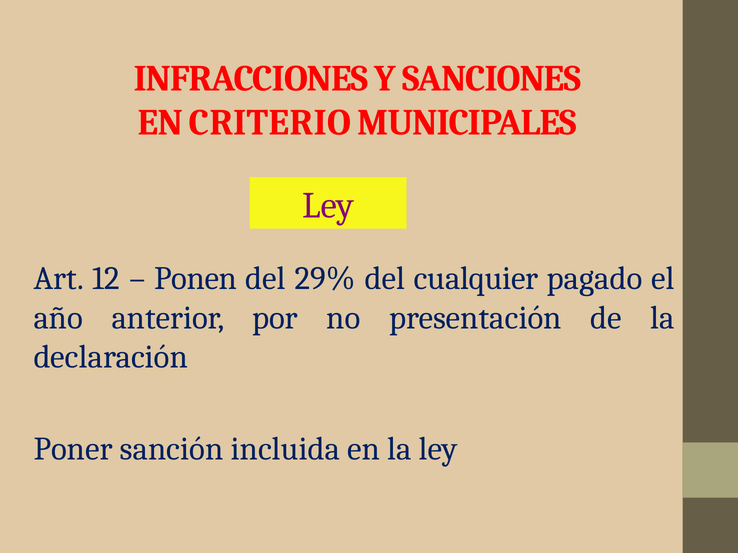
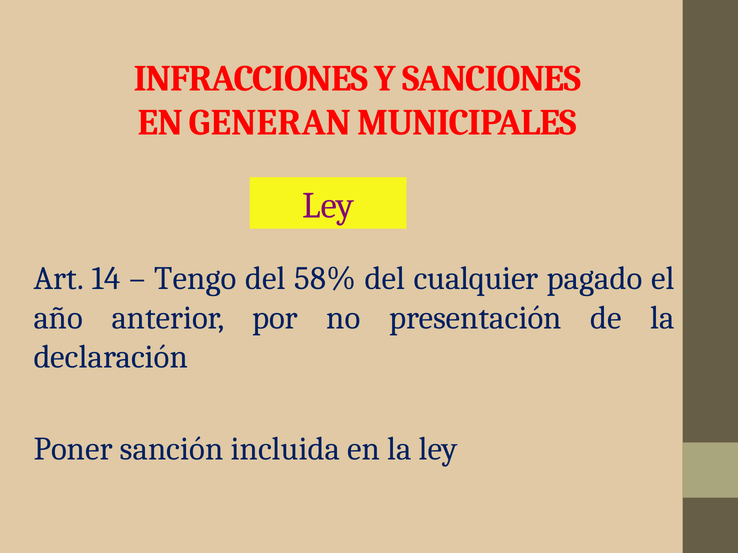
CRITERIO: CRITERIO -> GENERAN
12: 12 -> 14
Ponen: Ponen -> Tengo
29%: 29% -> 58%
